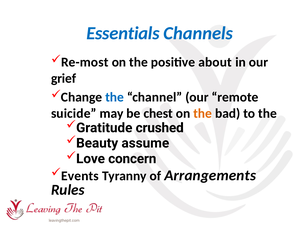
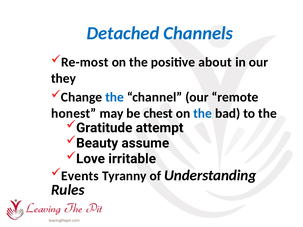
Essentials: Essentials -> Detached
grief: grief -> they
suicide: suicide -> honest
the at (203, 113) colour: orange -> blue
crushed: crushed -> attempt
concern: concern -> irritable
Arrangements: Arrangements -> Understanding
